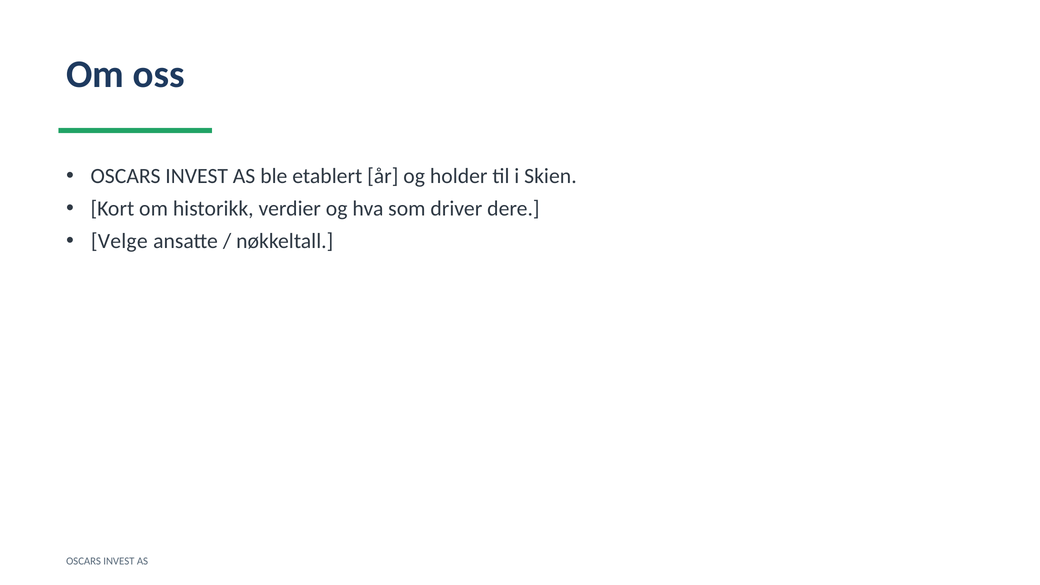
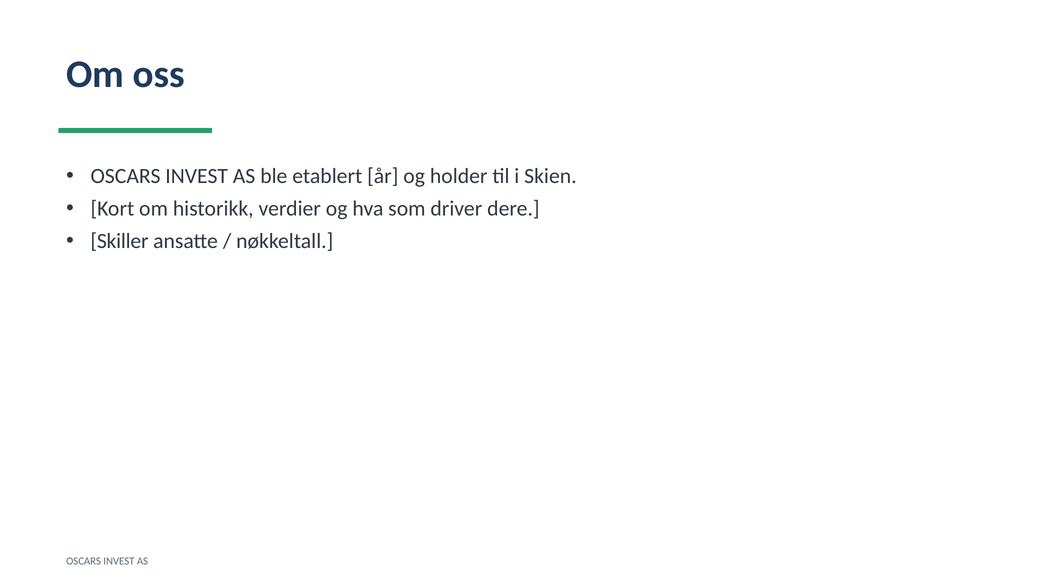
Velge: Velge -> Skiller
